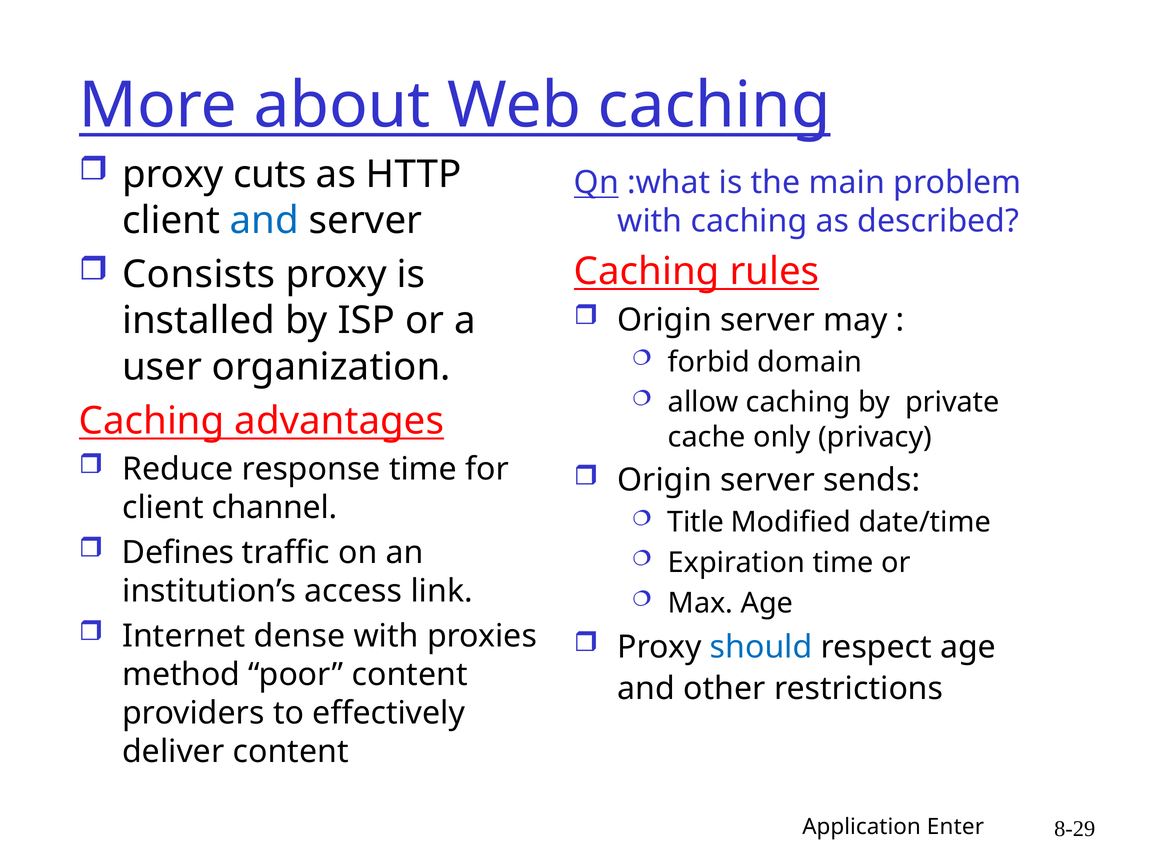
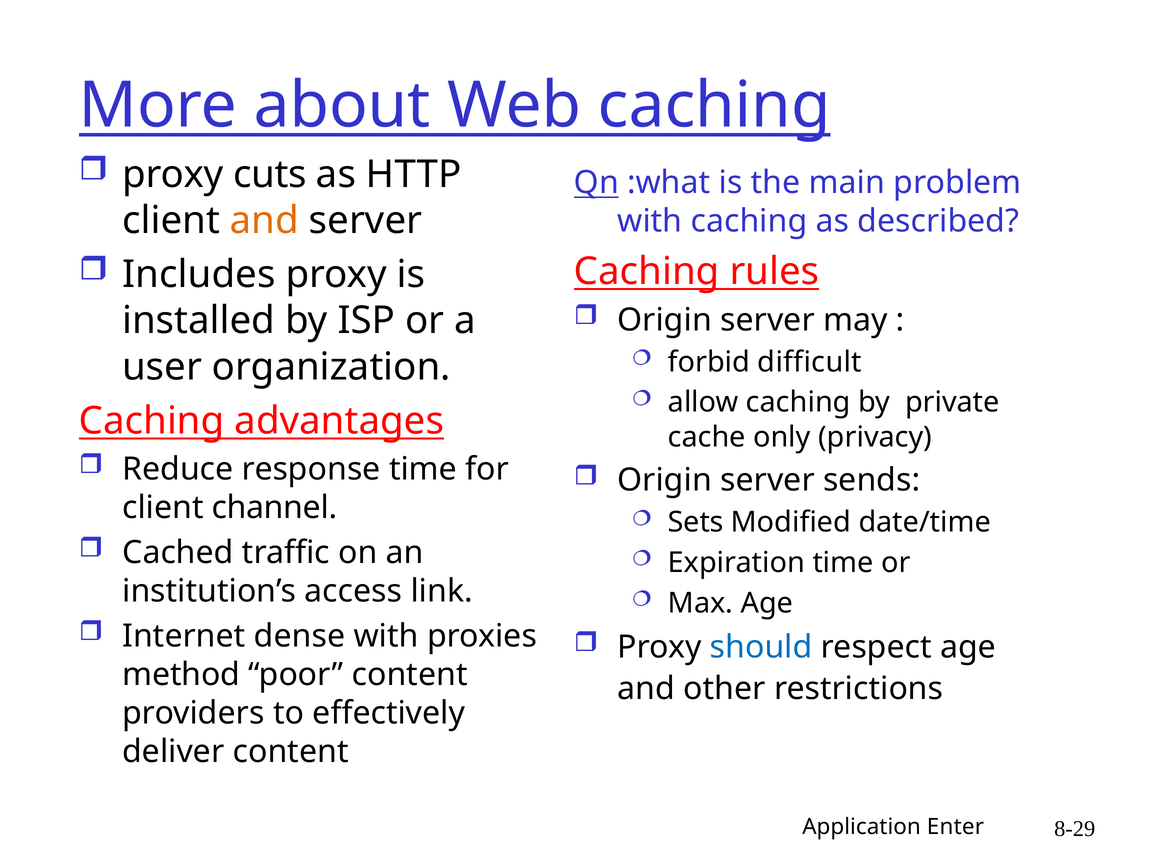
and at (264, 221) colour: blue -> orange
Consists: Consists -> Includes
domain: domain -> difficult
Title: Title -> Sets
Defines: Defines -> Cached
